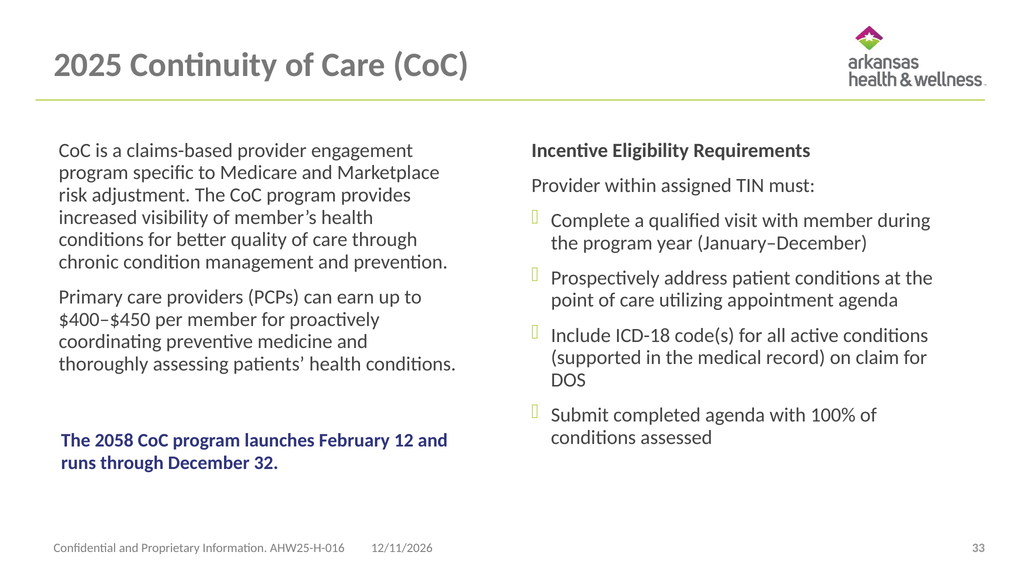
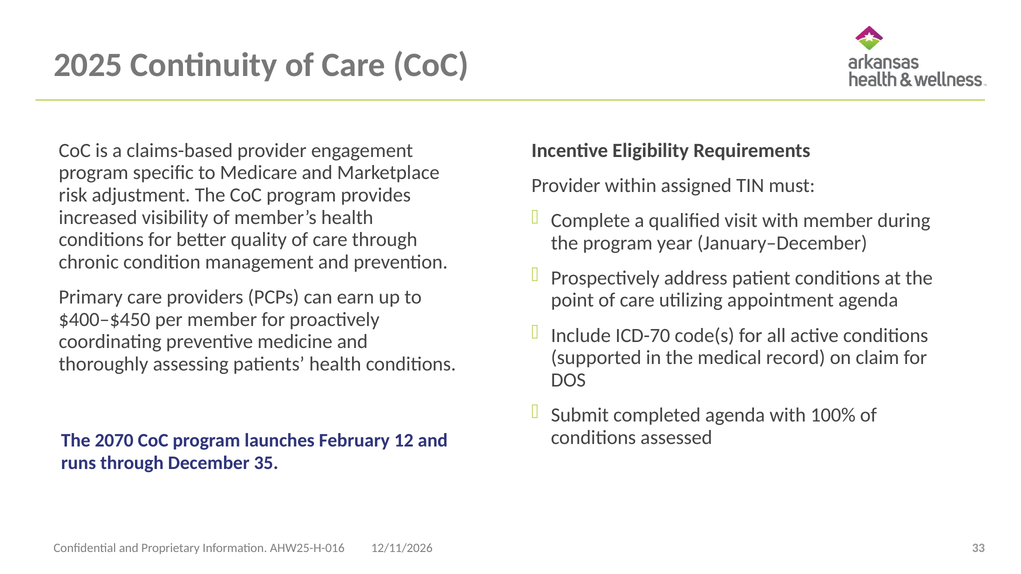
ICD-18: ICD-18 -> ICD-70
2058: 2058 -> 2070
32: 32 -> 35
